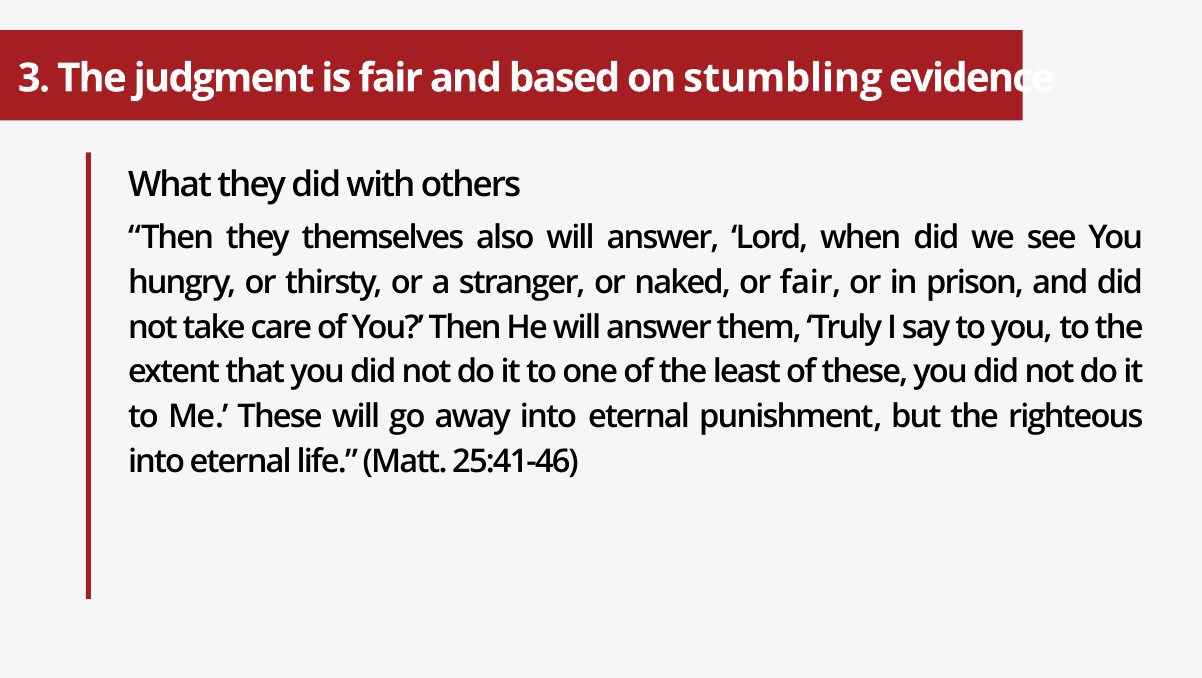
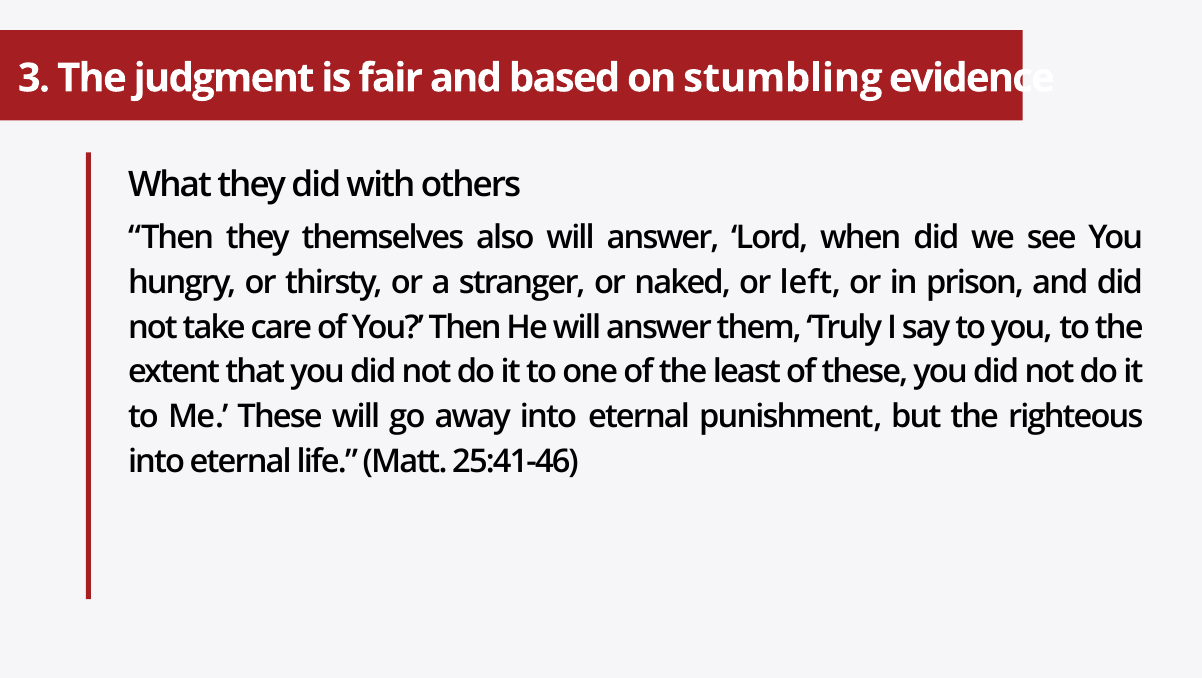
or fair: fair -> left
